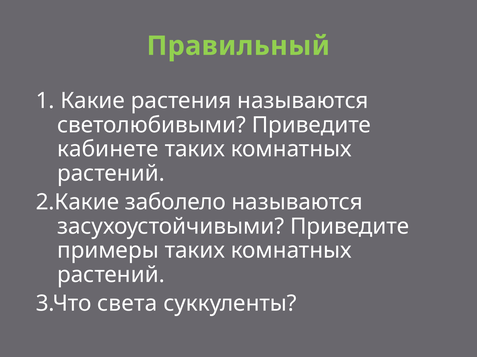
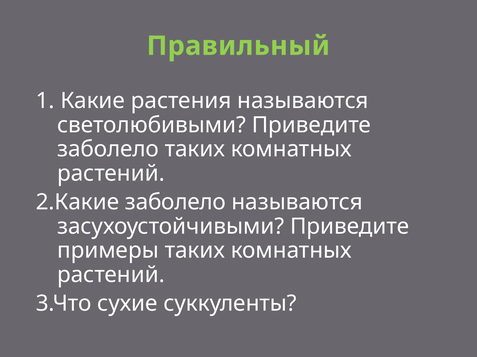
кабинете at (108, 150): кабинете -> заболело
света: света -> сухие
